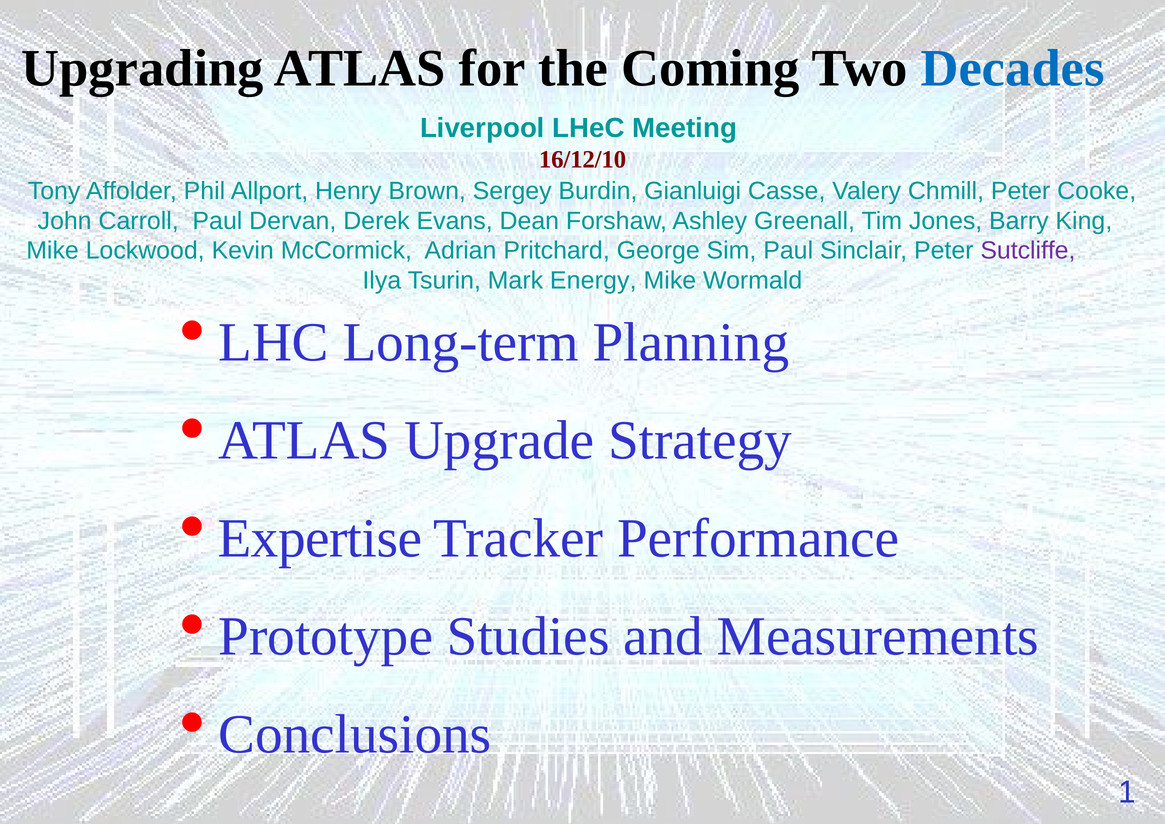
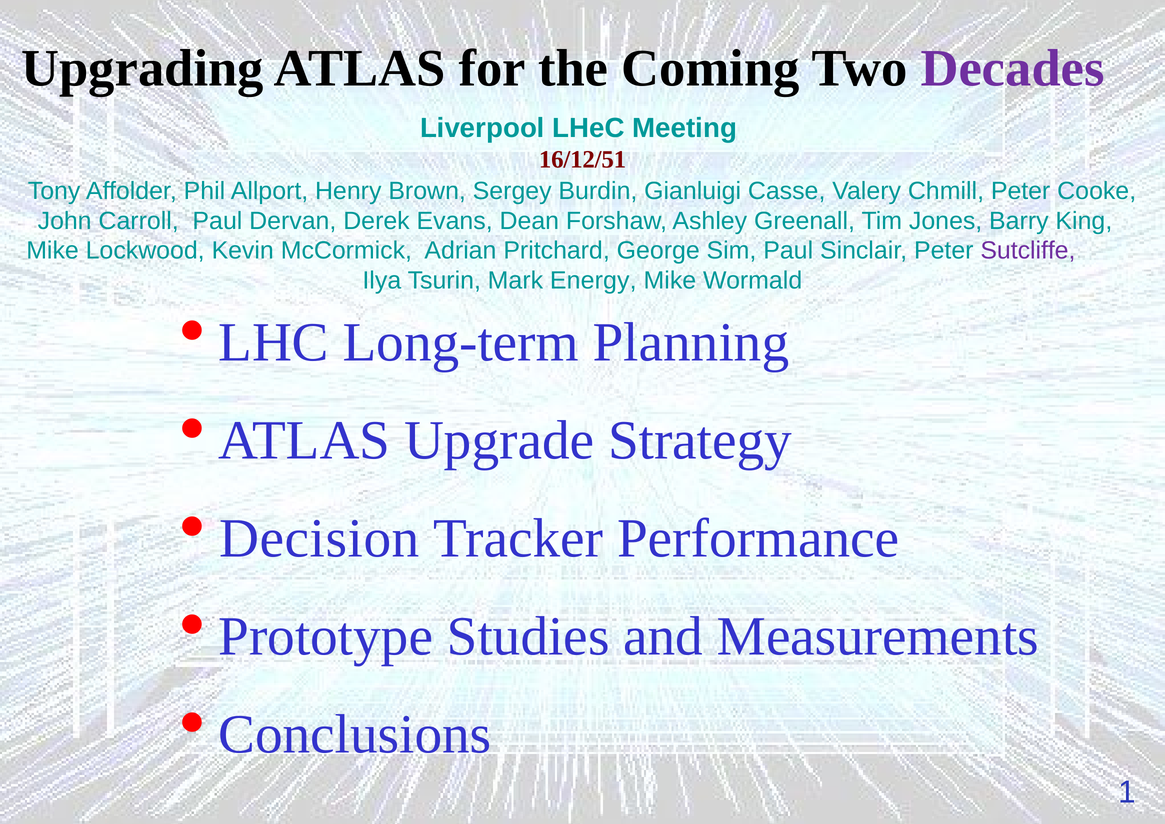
Decades colour: blue -> purple
16/12/10: 16/12/10 -> 16/12/51
Expertise: Expertise -> Decision
